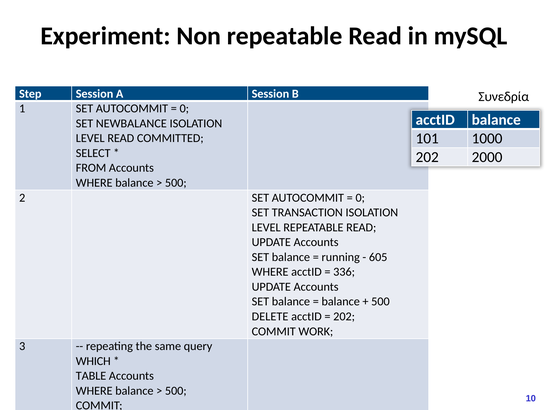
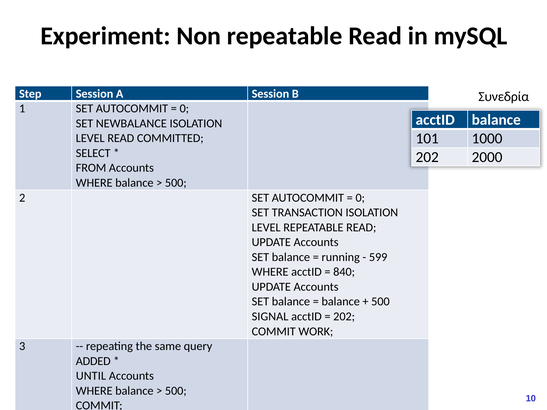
605: 605 -> 599
336: 336 -> 840
DELETE: DELETE -> SIGNAL
WHICH: WHICH -> ADDED
TABLE: TABLE -> UNTIL
